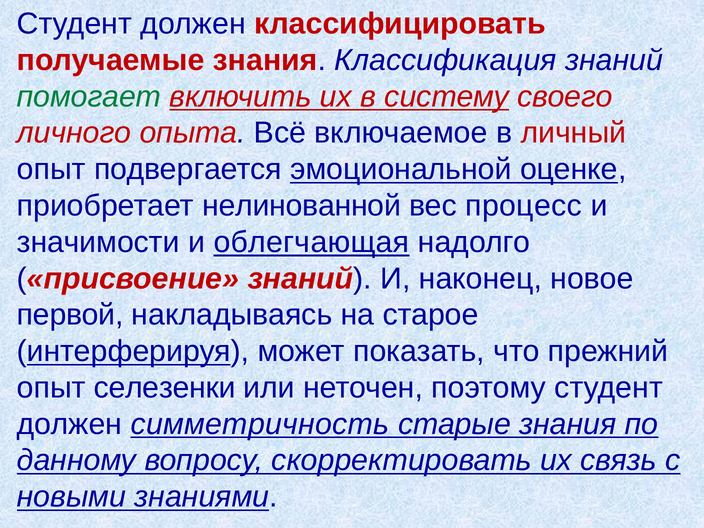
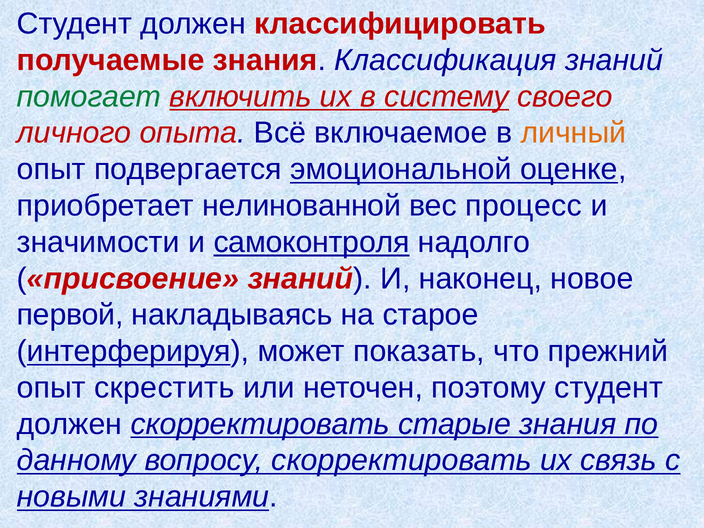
личный colour: red -> orange
облегчающая: облегчающая -> самоконтроля
селезенки: селезенки -> скрестить
должен симметричность: симметричность -> скорректировать
